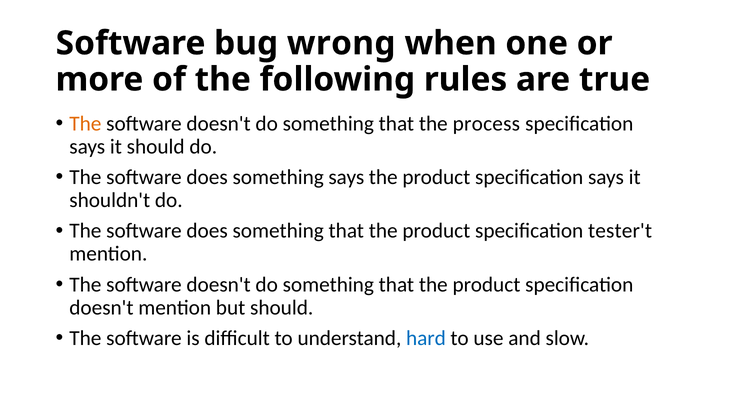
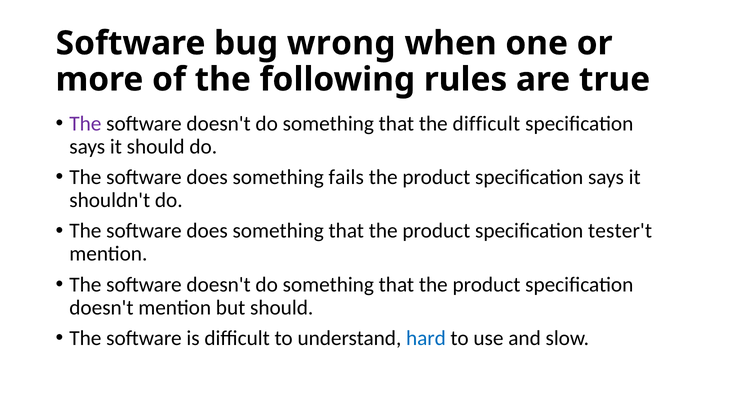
The at (85, 123) colour: orange -> purple
the process: process -> difficult
something says: says -> fails
